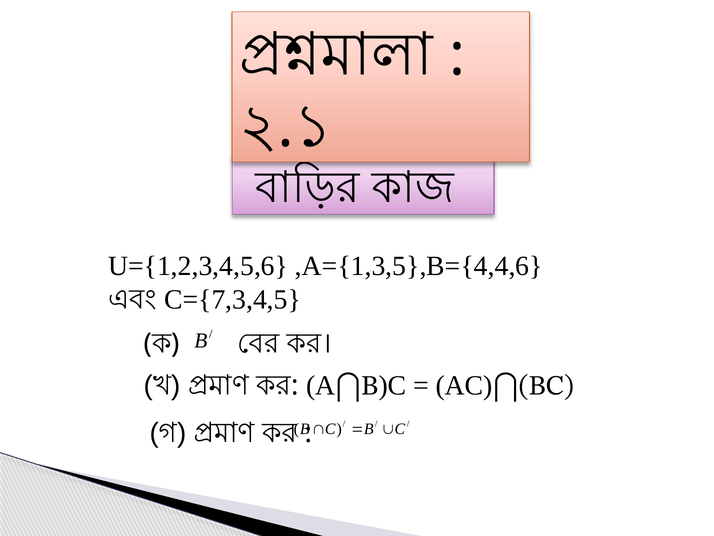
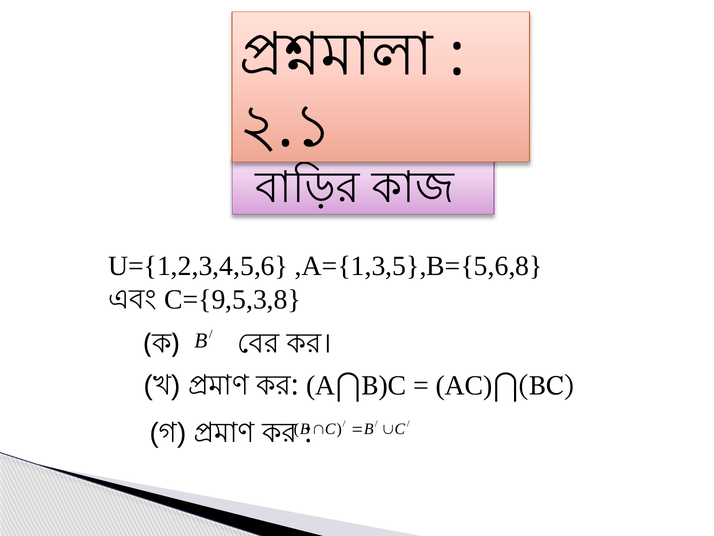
,A={1,3,5},B={4,4,6: ,A={1,3,5},B={4,4,6 -> ,A={1,3,5},B={5,6,8
C={7,3,4,5: C={7,3,4,5 -> C={9,5,3,8
